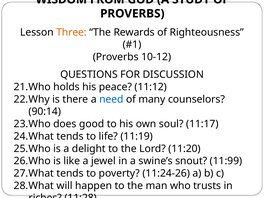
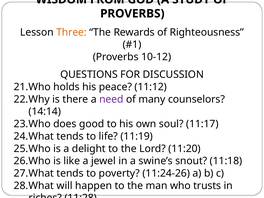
need colour: blue -> purple
90:14: 90:14 -> 14:14
11:99: 11:99 -> 11:18
